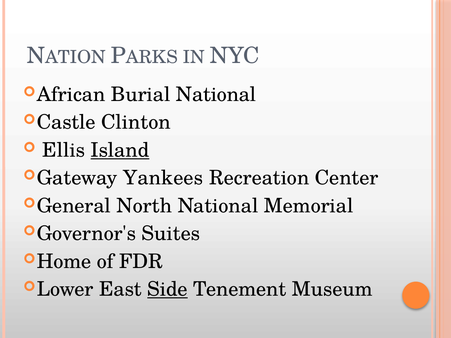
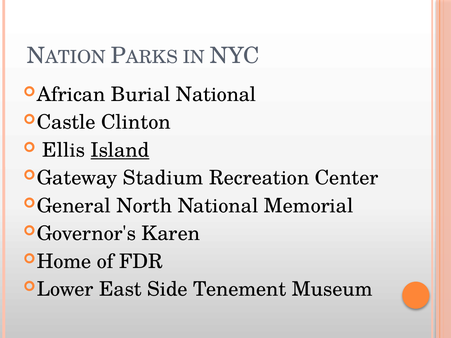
Yankees: Yankees -> Stadium
Suites: Suites -> Karen
Side underline: present -> none
